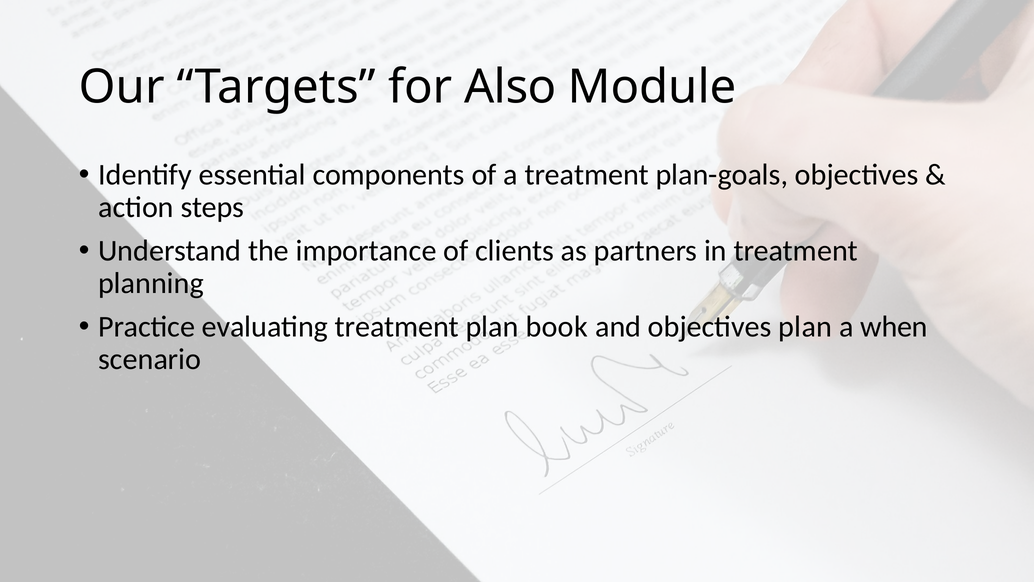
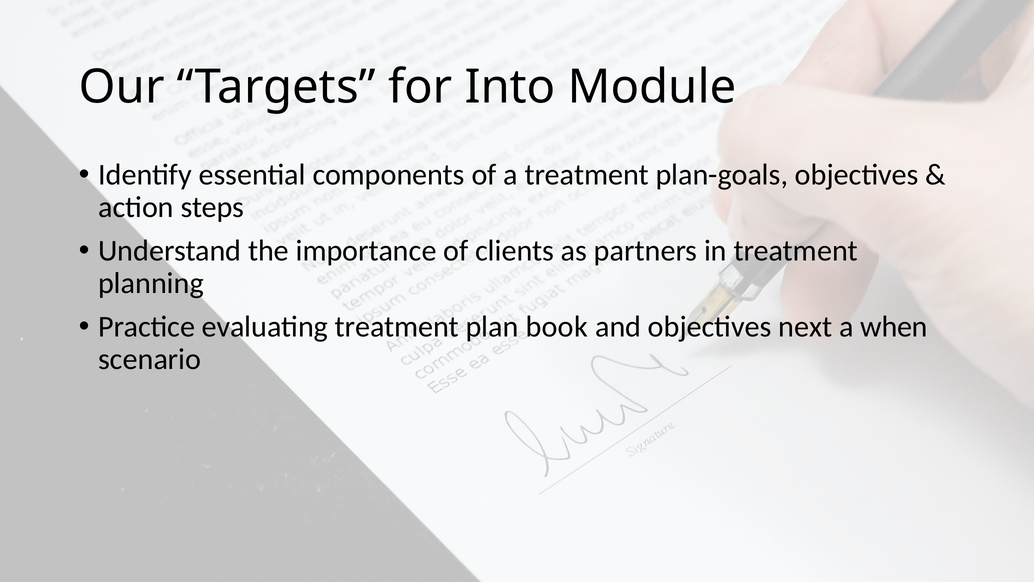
Also: Also -> Into
objectives plan: plan -> next
